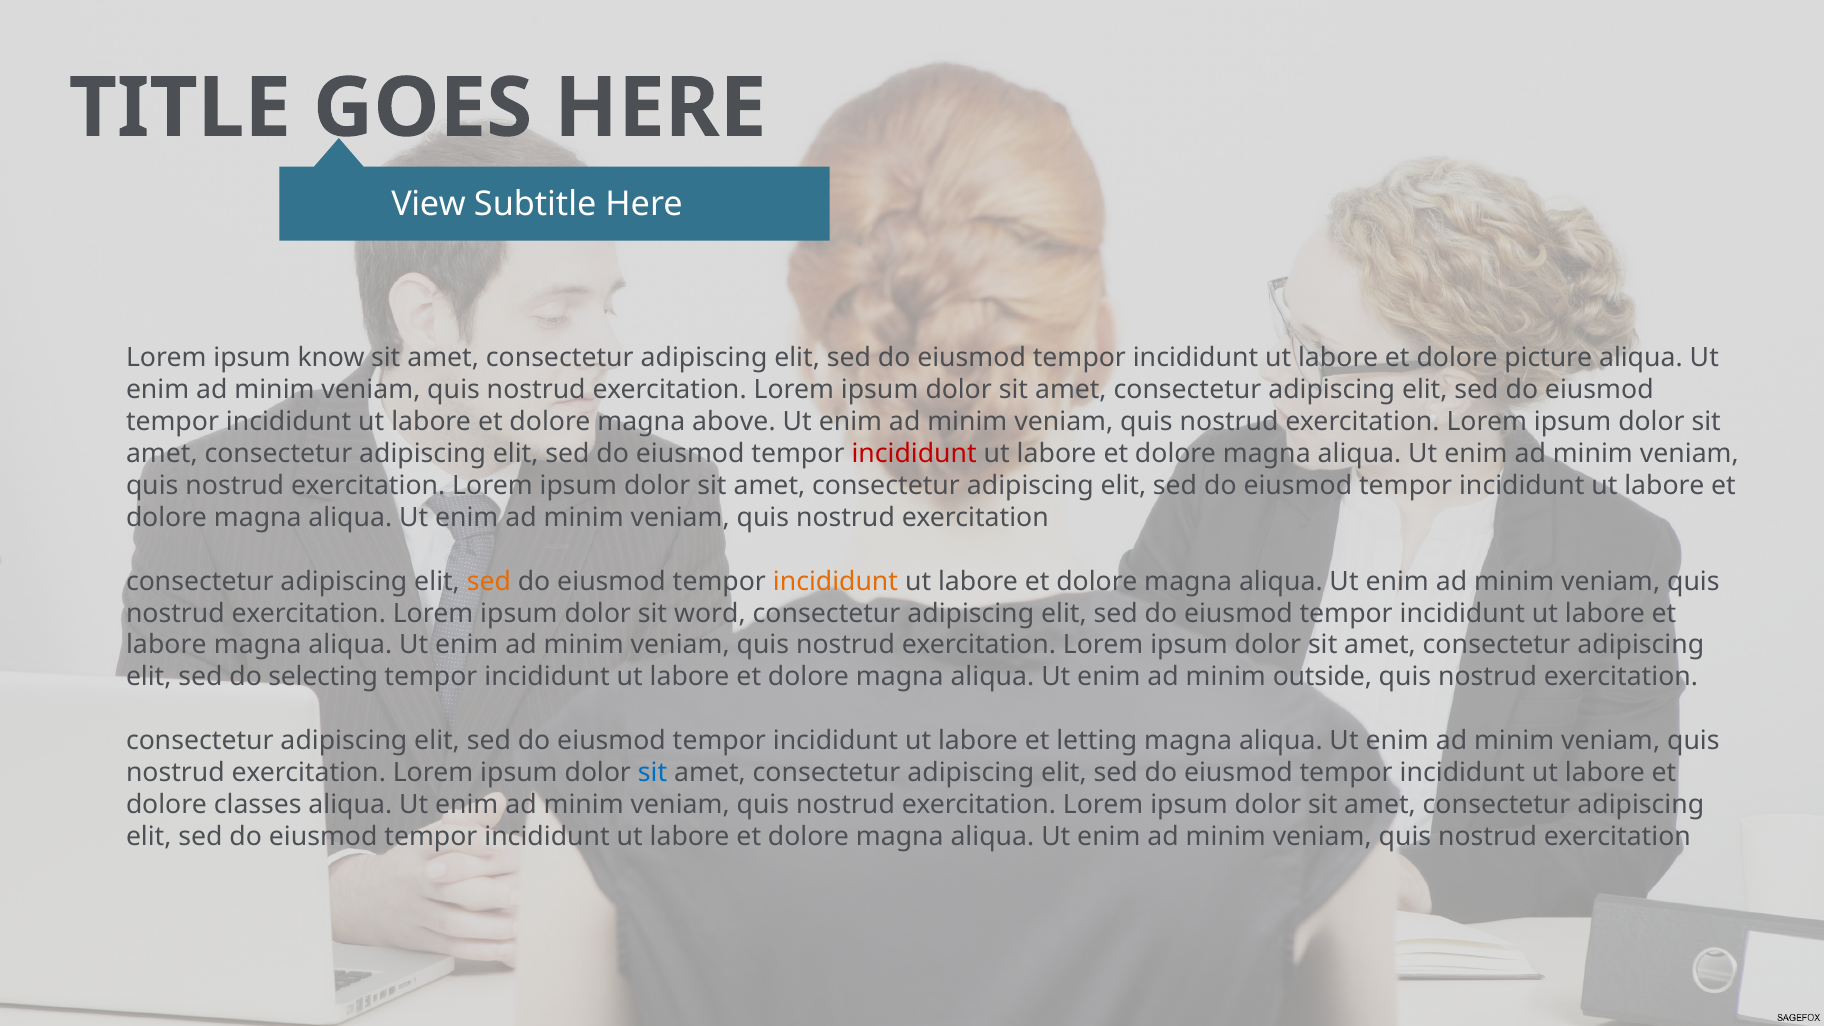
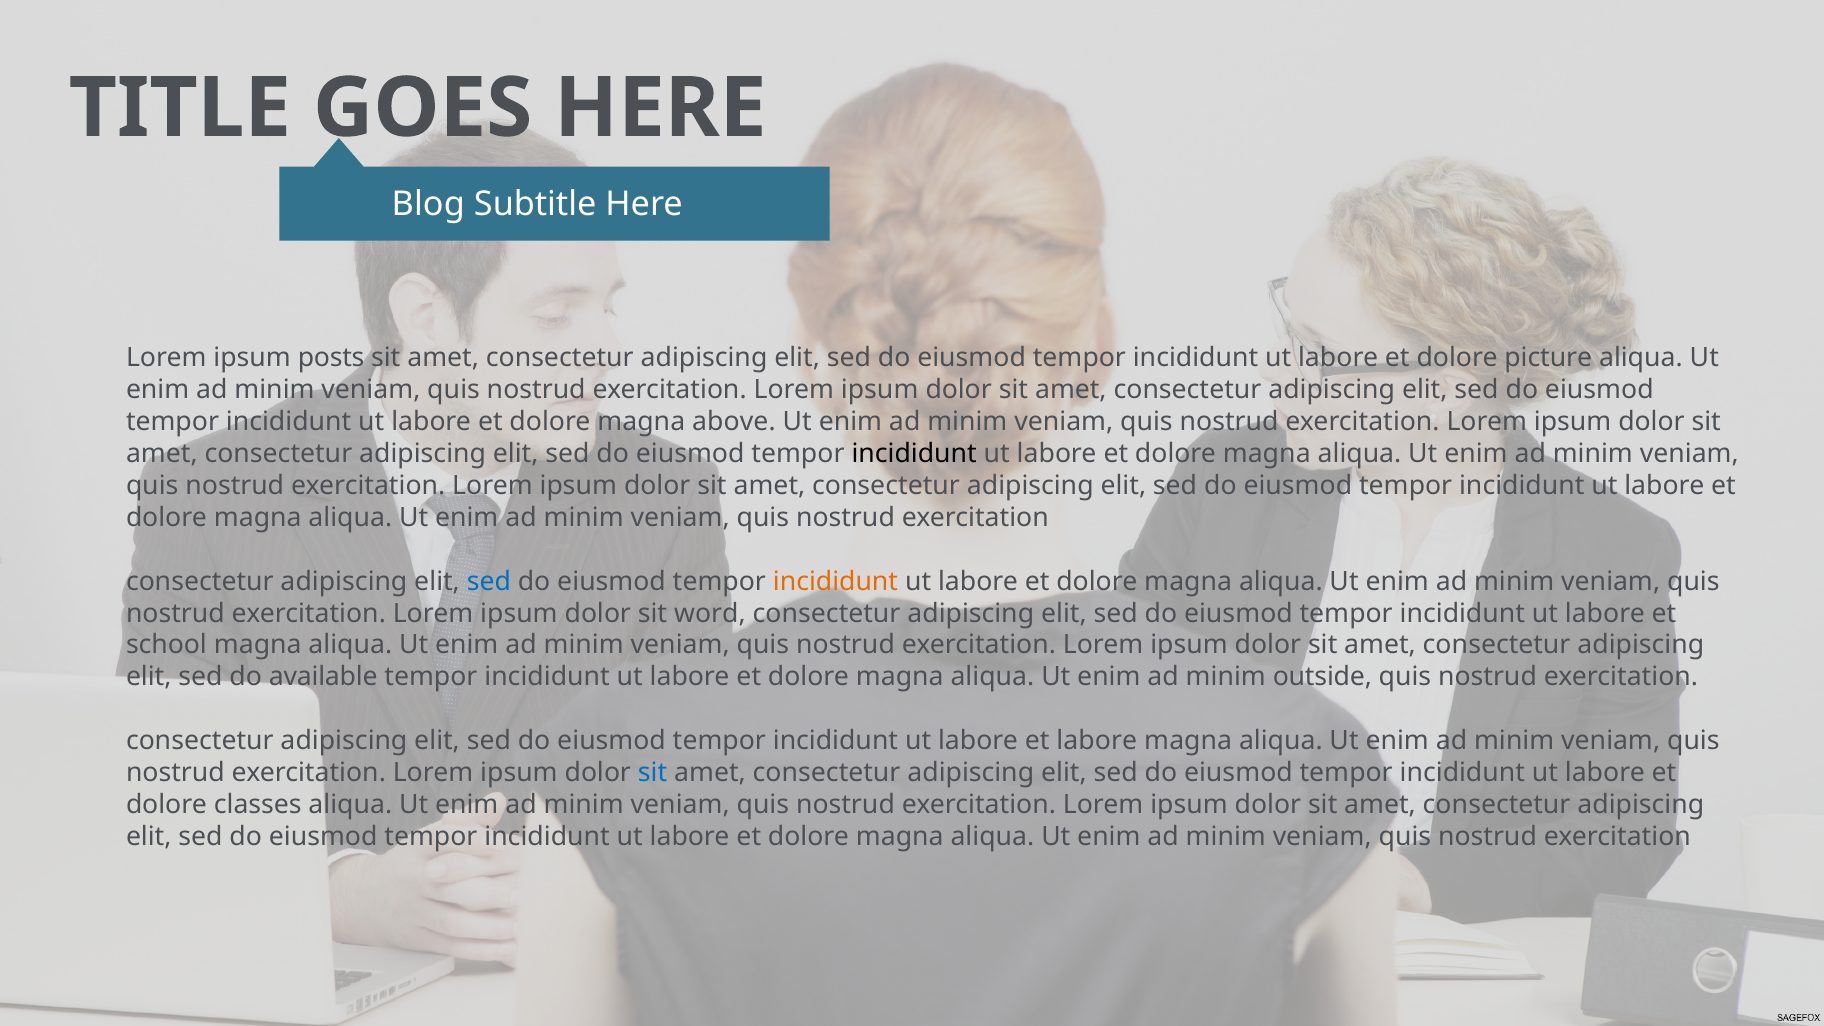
View: View -> Blog
know: know -> posts
incididunt at (914, 454) colour: red -> black
sed at (489, 581) colour: orange -> blue
labore at (166, 645): labore -> school
selecting: selecting -> available
et letting: letting -> labore
